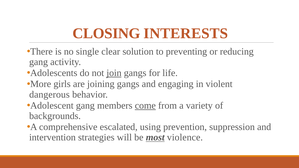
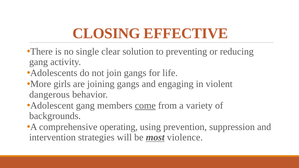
INTERESTS: INTERESTS -> EFFECTIVE
join underline: present -> none
escalated: escalated -> operating
